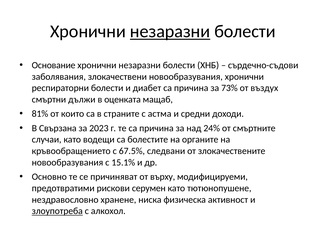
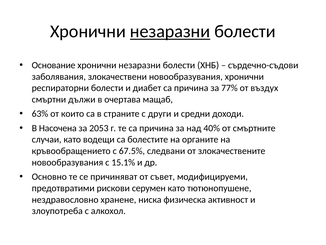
73%: 73% -> 77%
оценката: оценката -> очертава
81%: 81% -> 63%
астма: астма -> други
Свързана: Свързана -> Насочена
2023: 2023 -> 2053
24%: 24% -> 40%
върху: върху -> съвет
злоупотреба underline: present -> none
